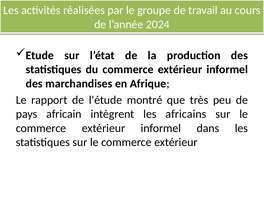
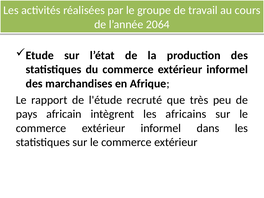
2024: 2024 -> 2064
montré: montré -> recruté
